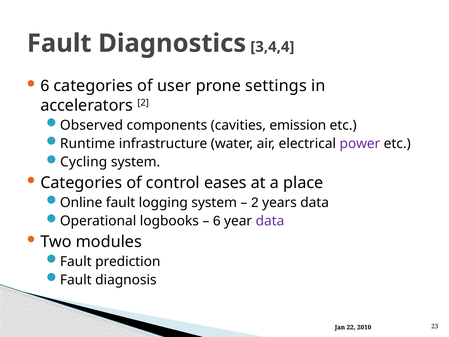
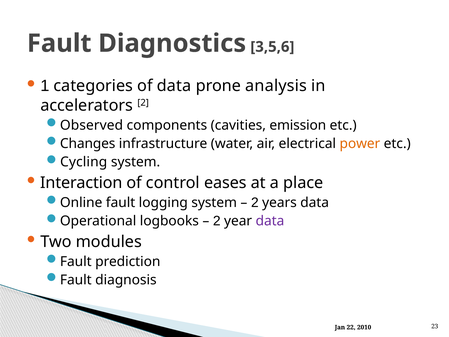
3,4,4: 3,4,4 -> 3,5,6
6 at (45, 86): 6 -> 1
of user: user -> data
settings: settings -> analysis
Runtime: Runtime -> Changes
power colour: purple -> orange
Categories at (81, 183): Categories -> Interaction
6 at (217, 221): 6 -> 2
